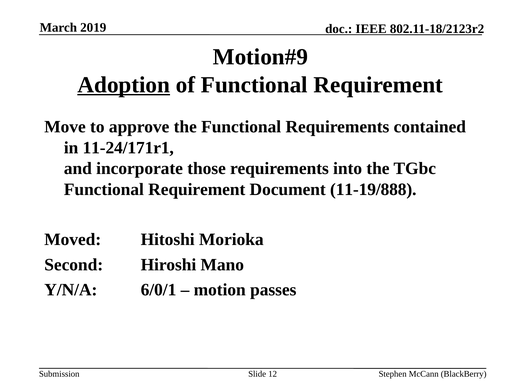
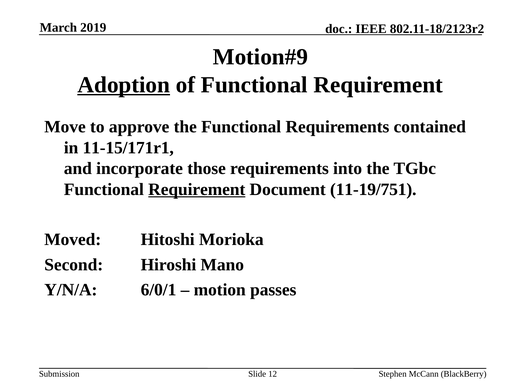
11-24/171r1: 11-24/171r1 -> 11-15/171r1
Requirement at (197, 190) underline: none -> present
11-19/888: 11-19/888 -> 11-19/751
